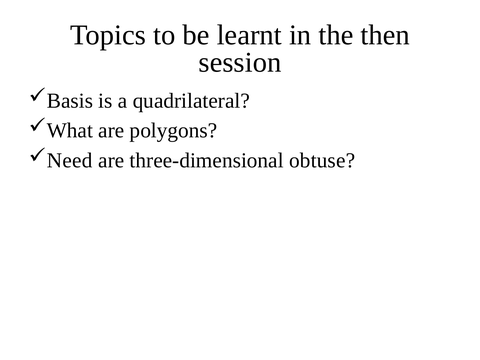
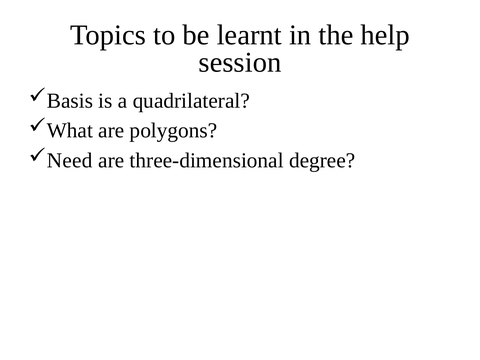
then: then -> help
obtuse: obtuse -> degree
